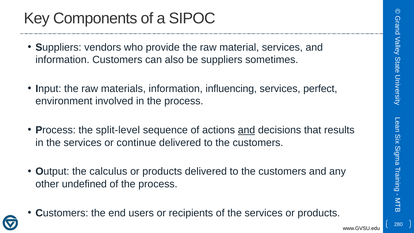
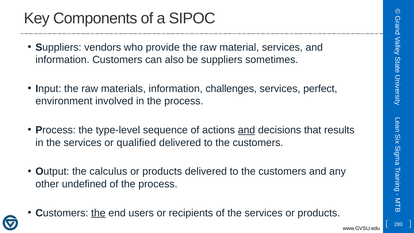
influencing: influencing -> challenges
split-level: split-level -> type-level
continue: continue -> qualified
the at (98, 213) underline: none -> present
